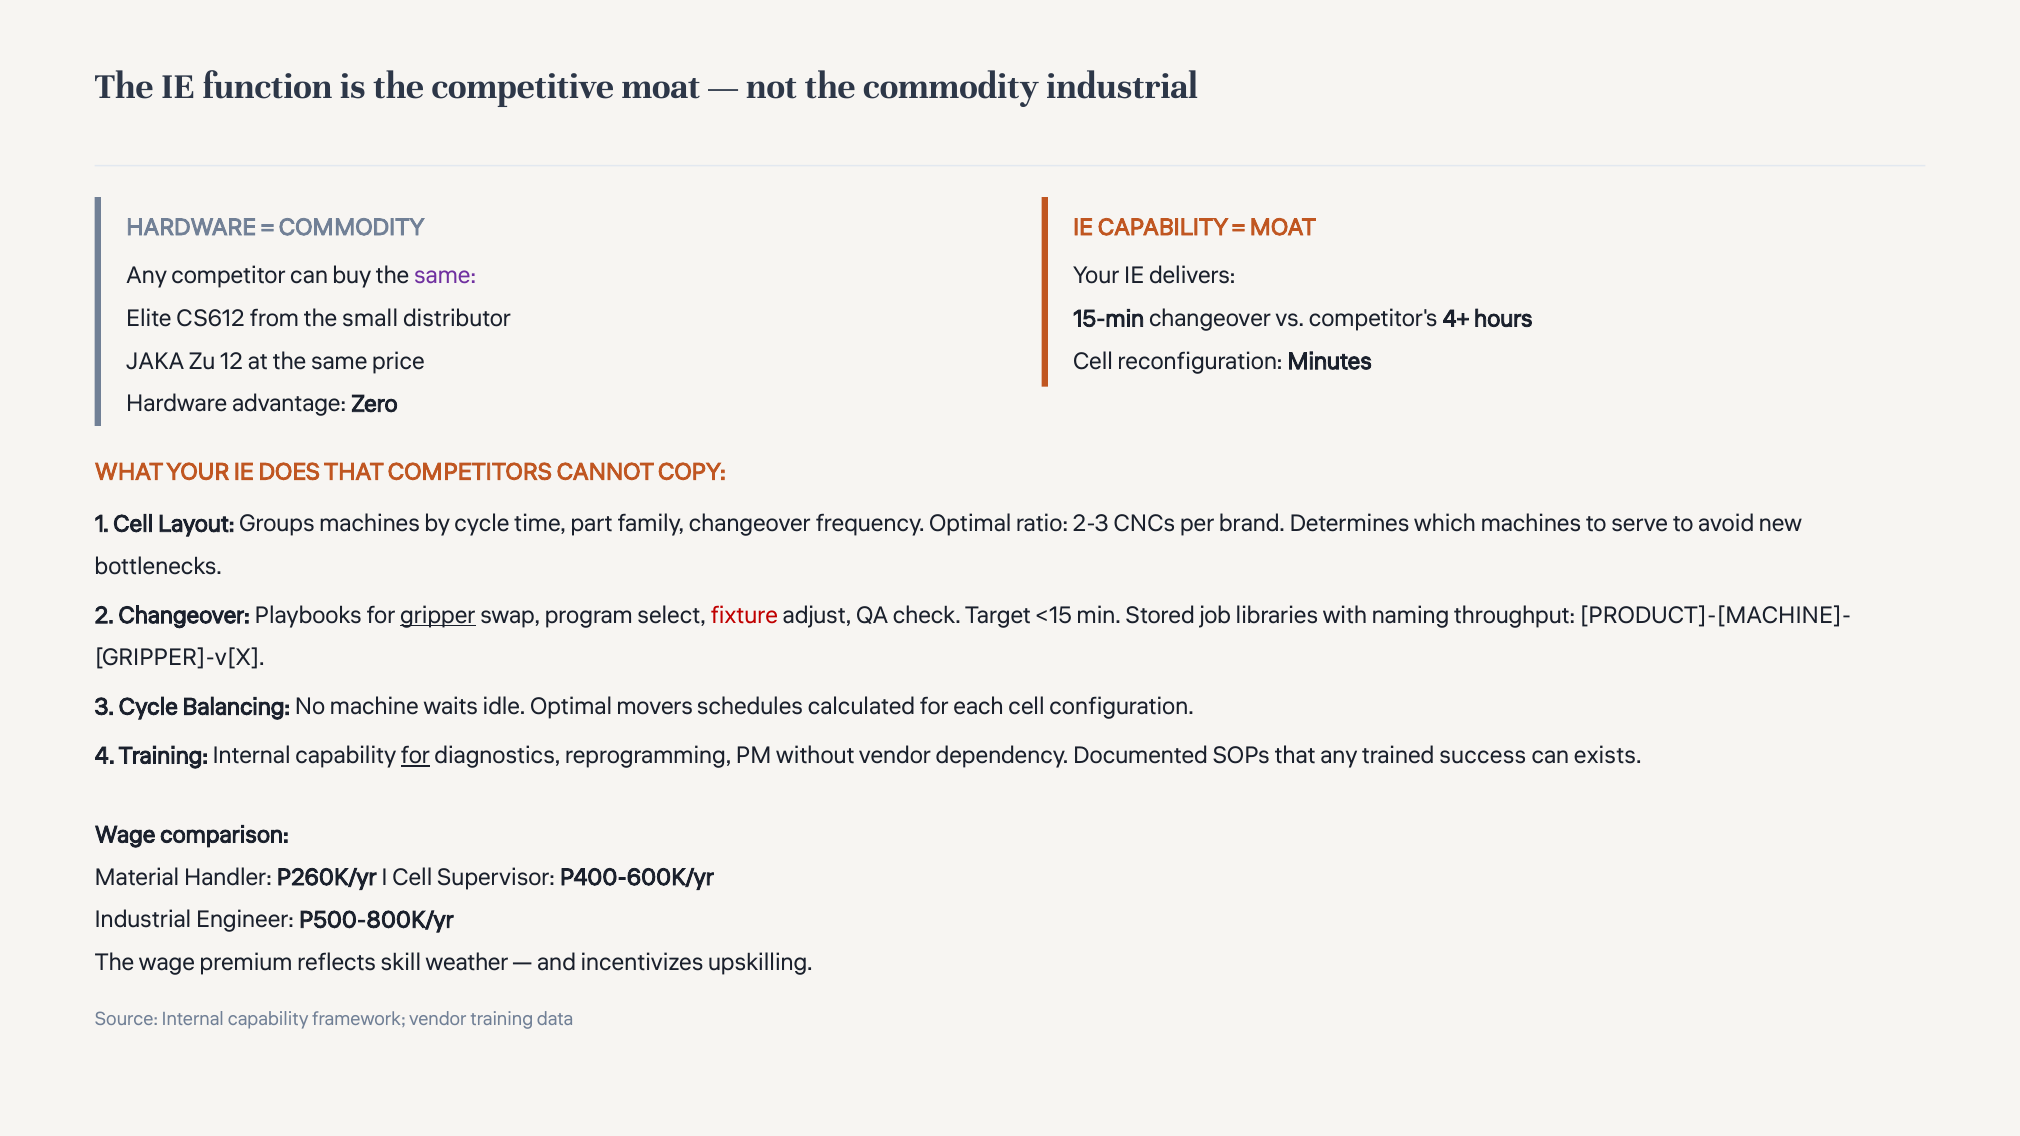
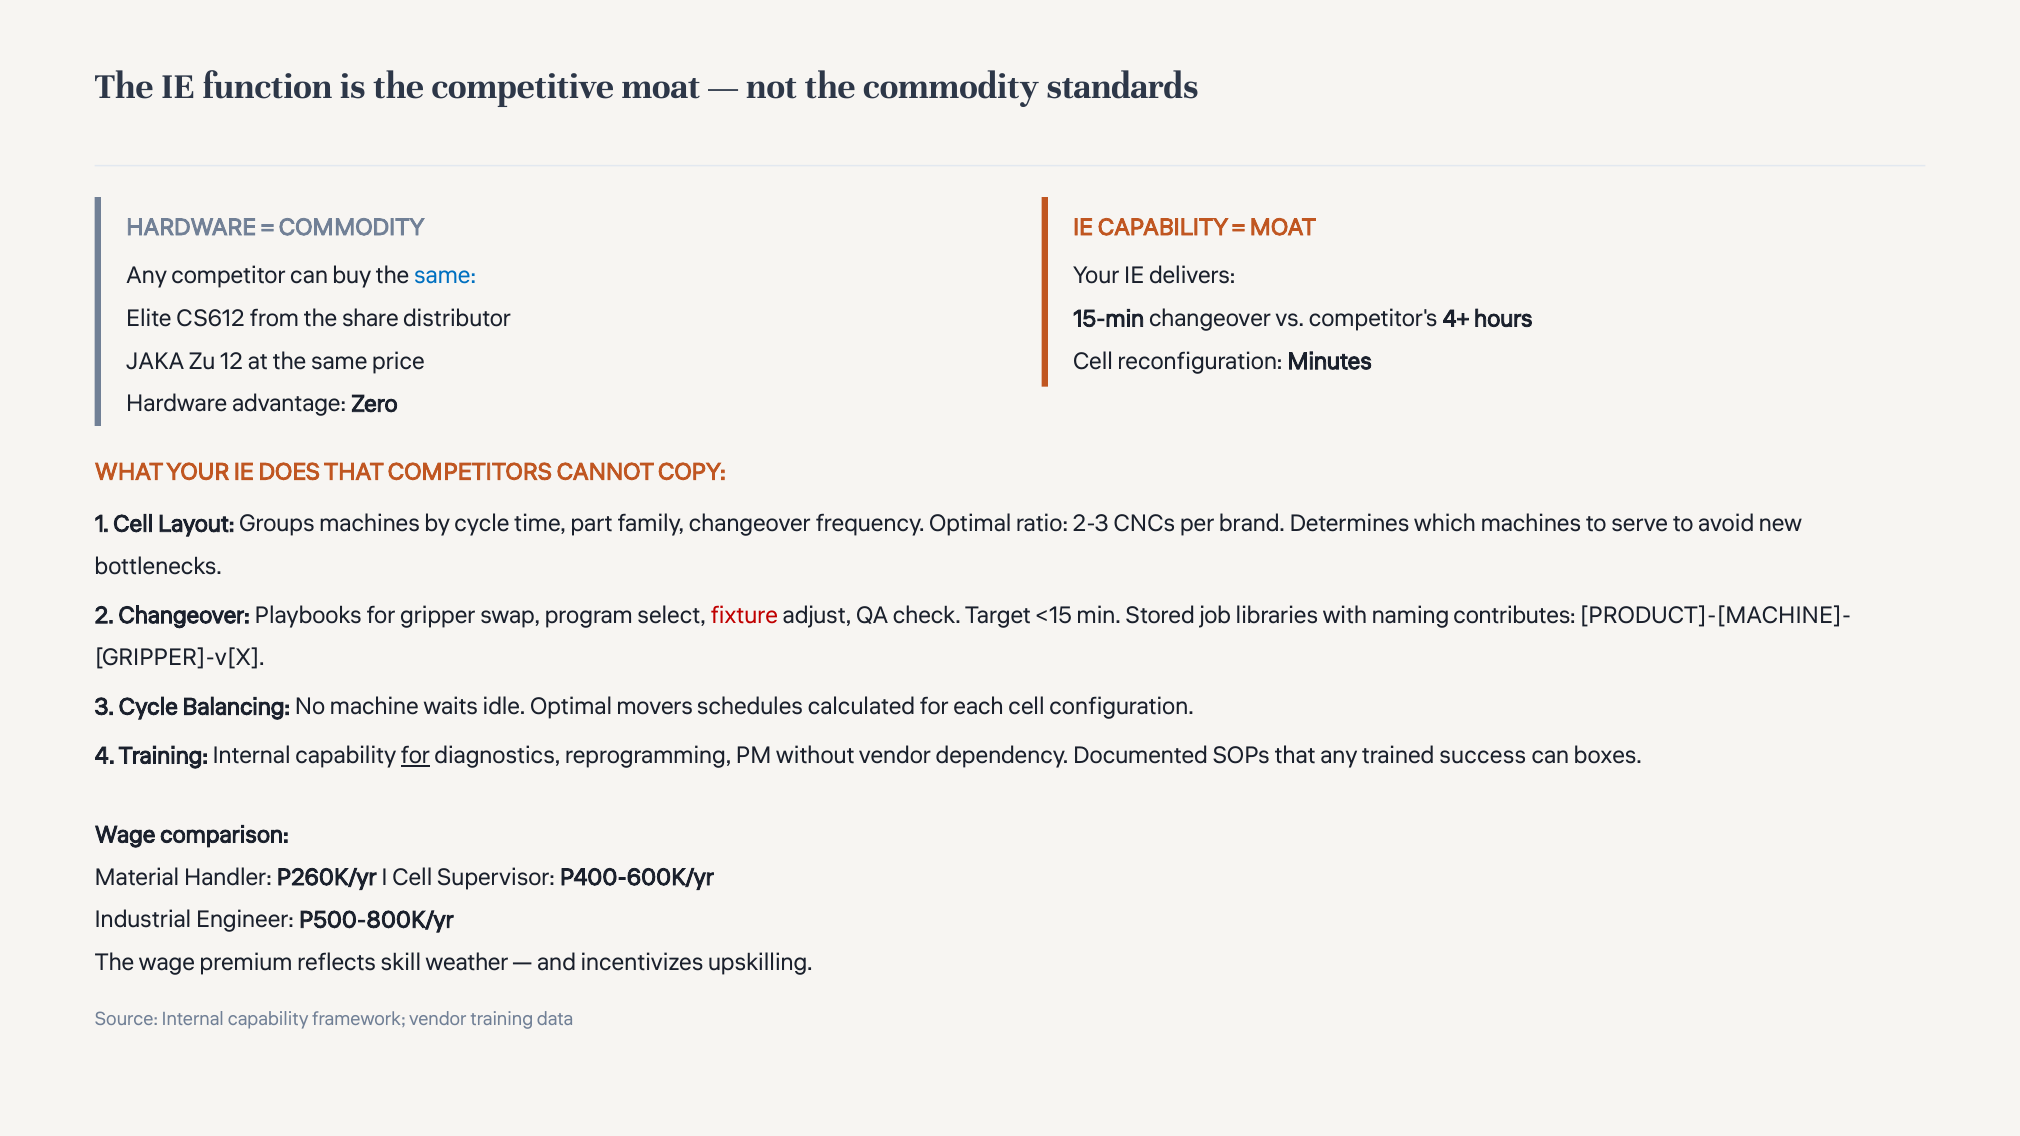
commodity industrial: industrial -> standards
same at (445, 276) colour: purple -> blue
small: small -> share
gripper underline: present -> none
throughput: throughput -> contributes
exists: exists -> boxes
